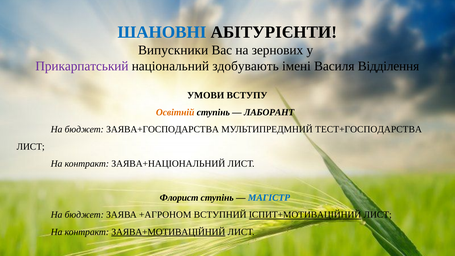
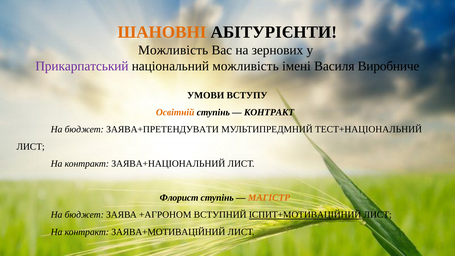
ШАНОВНІ colour: blue -> orange
Випускники at (173, 50): Випускники -> Можливість
національний здобувають: здобувають -> можливість
Відділення: Відділення -> Виробниче
ЛАБОРАНТ at (269, 112): ЛАБОРАНТ -> КОНТРАКТ
ЗАЯВА+ГОСПОДАРСТВА: ЗАЯВА+ГОСПОДАРСТВА -> ЗАЯВА+ПРЕТЕНДУВАТИ
ТЕСТ+ГОСПОДАРСТВА: ТЕСТ+ГОСПОДАРСТВА -> ТЕСТ+НАЦІОНАЛЬНИЙ
МАГІСТР colour: blue -> orange
ЗАЯВА+МОТИВАЦІЙНИЙ underline: present -> none
